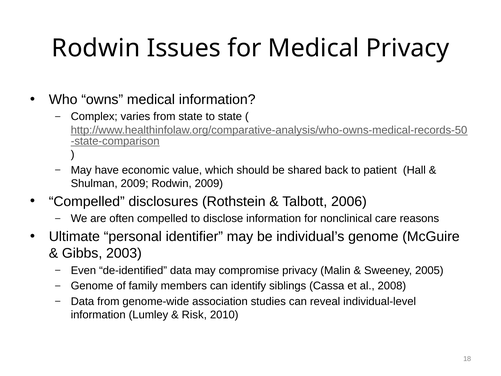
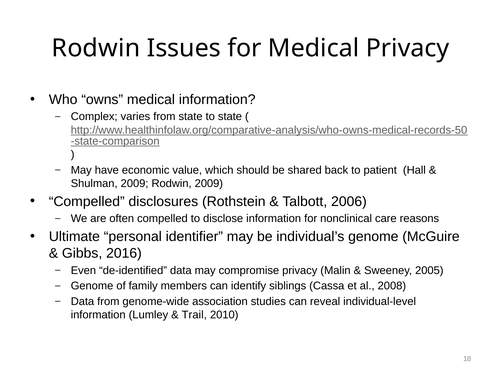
2003: 2003 -> 2016
Risk: Risk -> Trail
